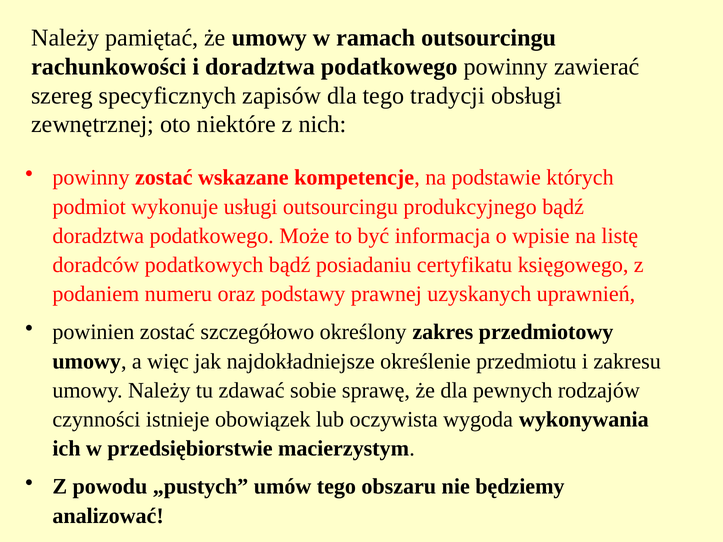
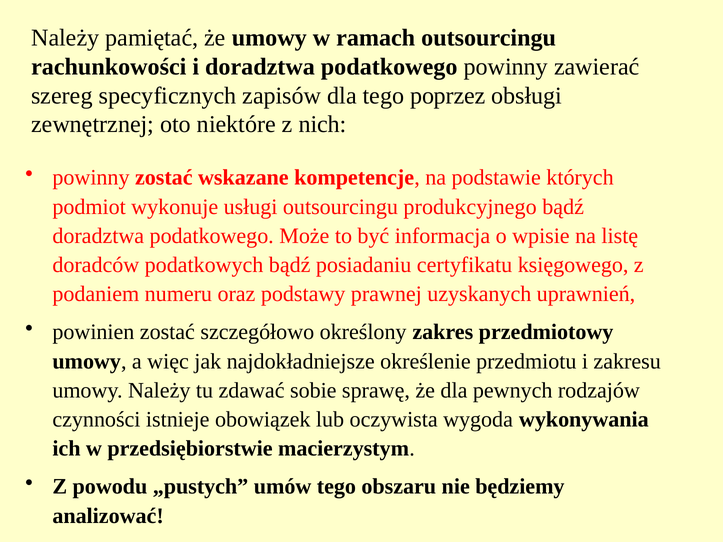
tradycji: tradycji -> poprzez
